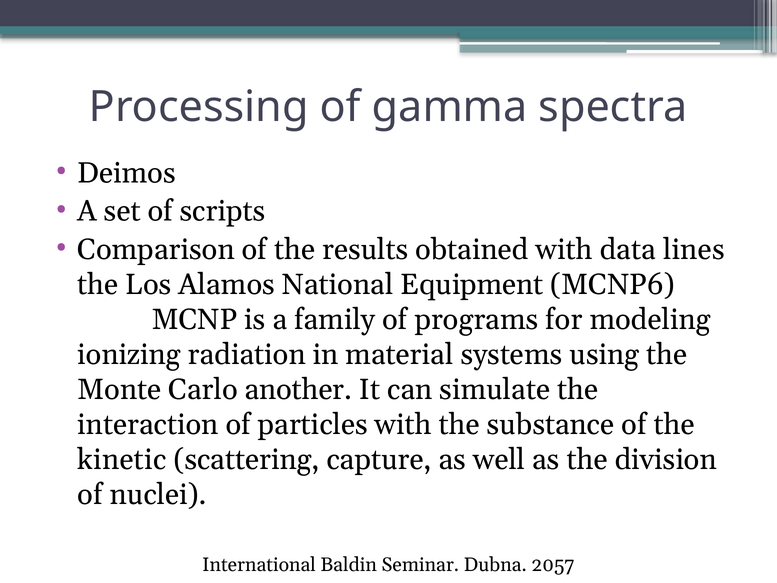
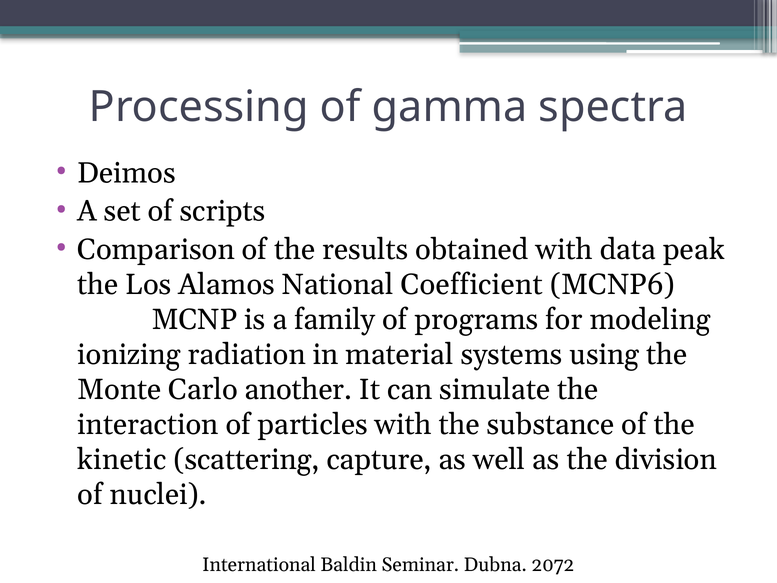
lines: lines -> peak
Equipment: Equipment -> Coefficient
2057: 2057 -> 2072
